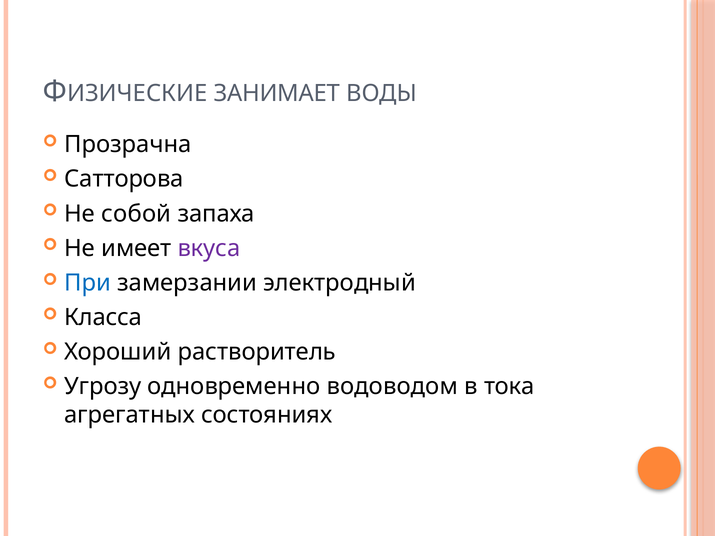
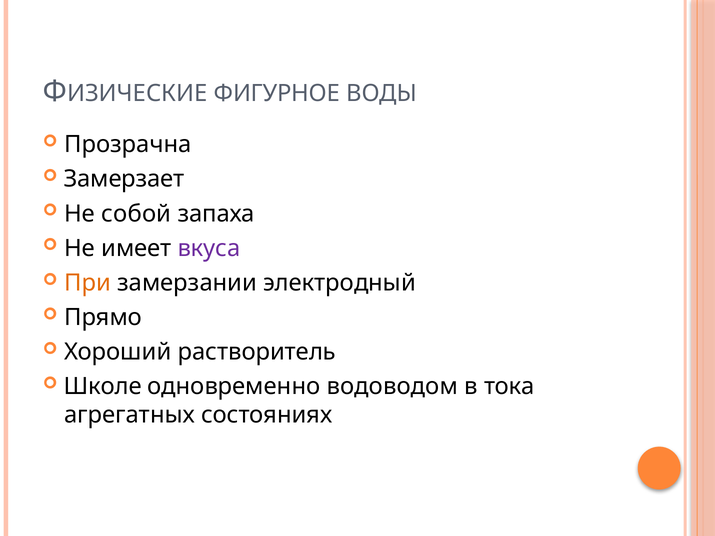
ЗАНИМАЕТ: ЗАНИМАЕТ -> ФИГУРНОЕ
Сатторова: Сатторова -> Замерзает
При colour: blue -> orange
Класса: Класса -> Прямо
Угрозу: Угрозу -> Школе
